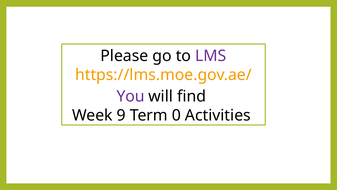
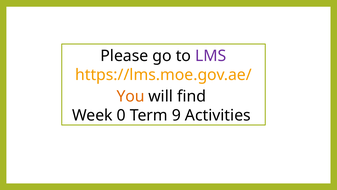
You colour: purple -> orange
9: 9 -> 0
0: 0 -> 9
